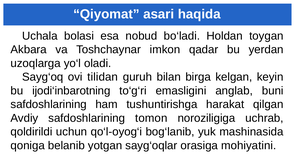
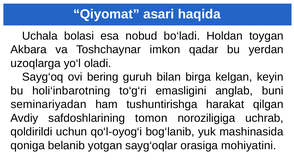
tilidan: tilidan -> bering
ijodi‘inbarotning: ijodi‘inbarotning -> holi‘inbarotning
safdoshlarining at (49, 105): safdoshlarining -> seminariyadan
